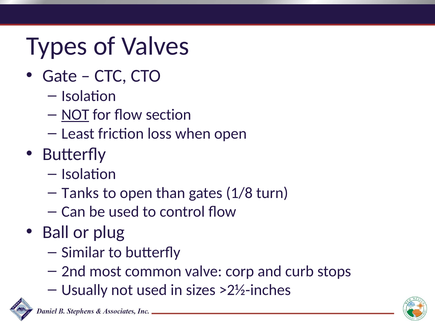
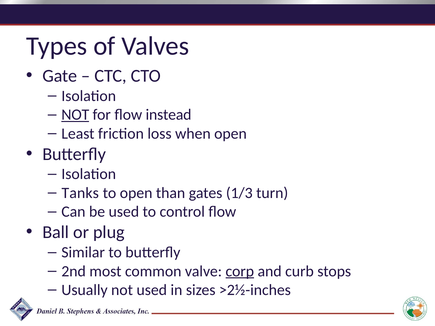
section: section -> instead
1/8: 1/8 -> 1/3
corp underline: none -> present
